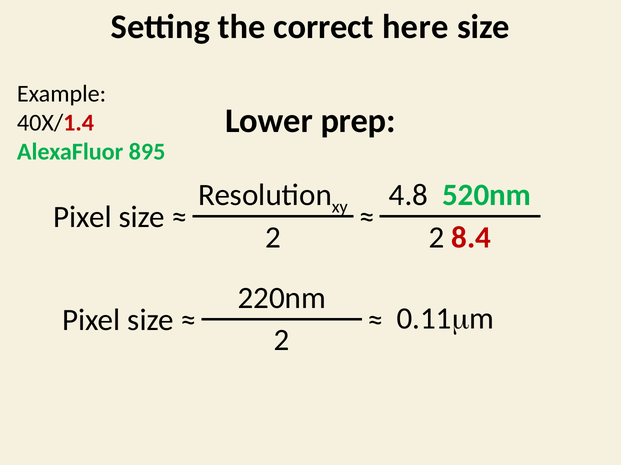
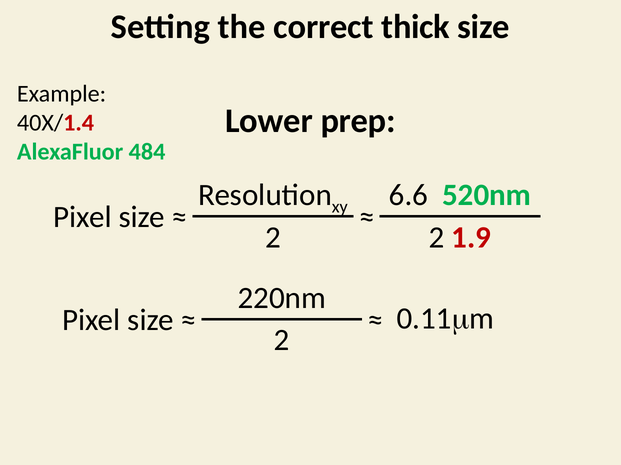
here: here -> thick
895: 895 -> 484
4.8: 4.8 -> 6.6
8.4: 8.4 -> 1.9
